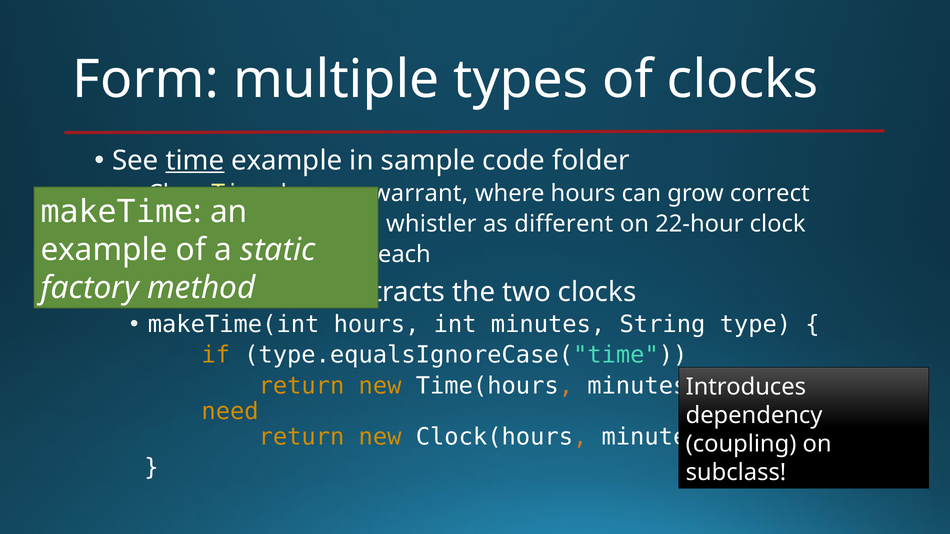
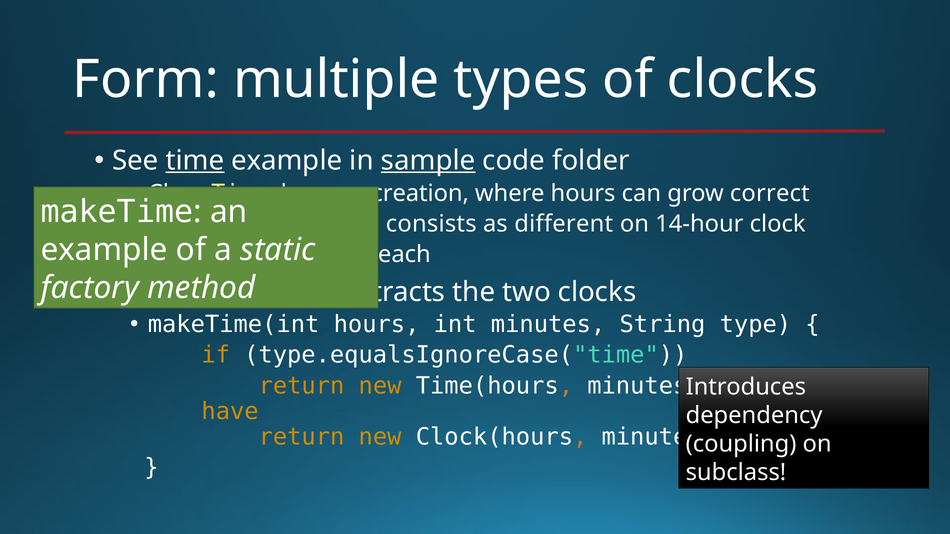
sample underline: none -> present
warrant: warrant -> creation
whistler: whistler -> consists
22-hour: 22-hour -> 14-hour
need: need -> have
